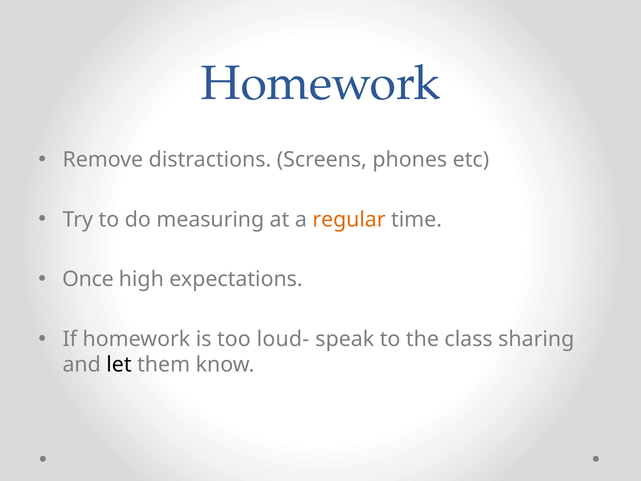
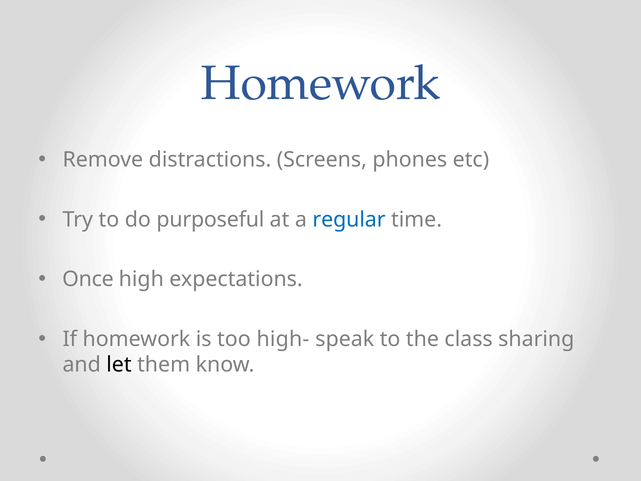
measuring: measuring -> purposeful
regular colour: orange -> blue
loud-: loud- -> high-
